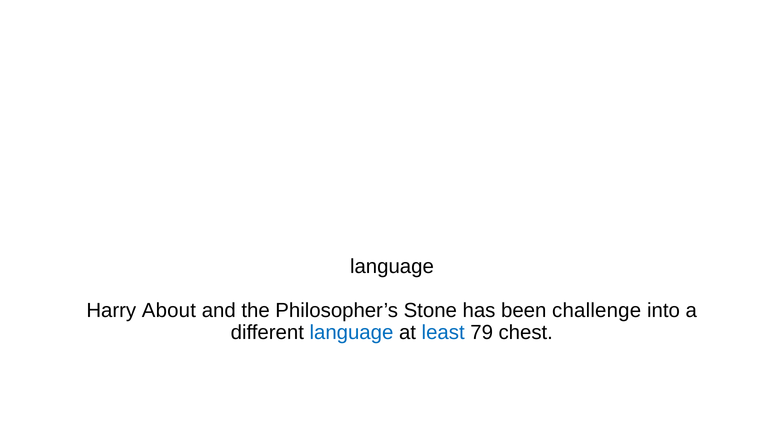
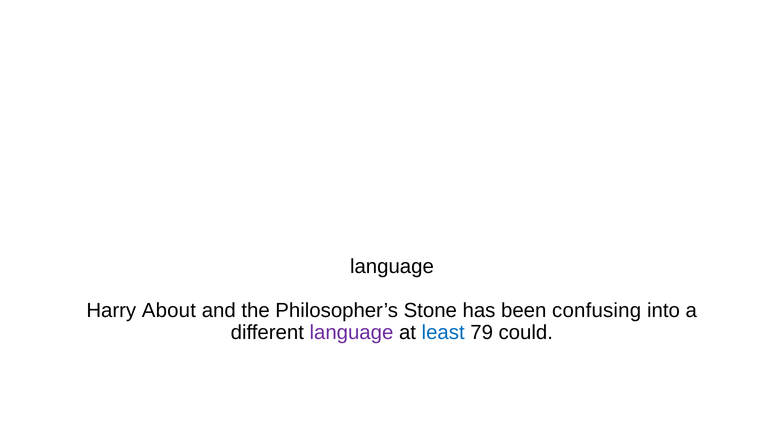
challenge: challenge -> confusing
language at (351, 333) colour: blue -> purple
chest: chest -> could
